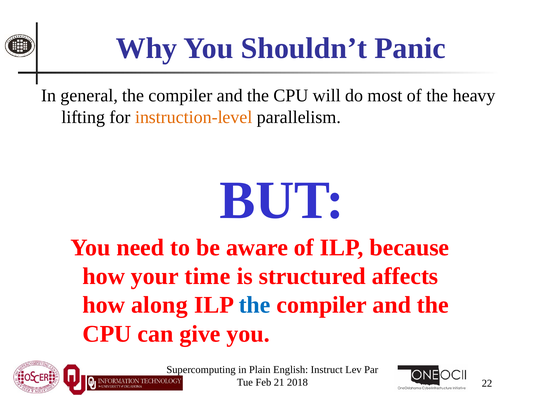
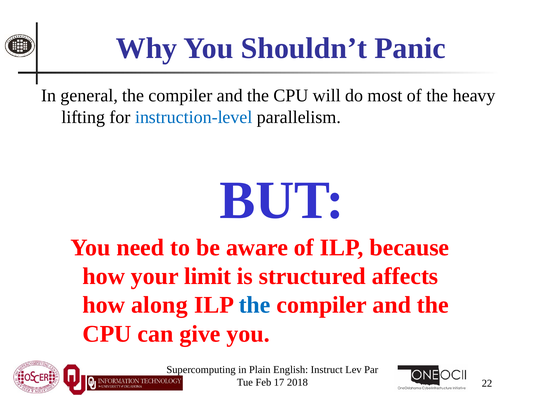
instruction-level colour: orange -> blue
time: time -> limit
21: 21 -> 17
